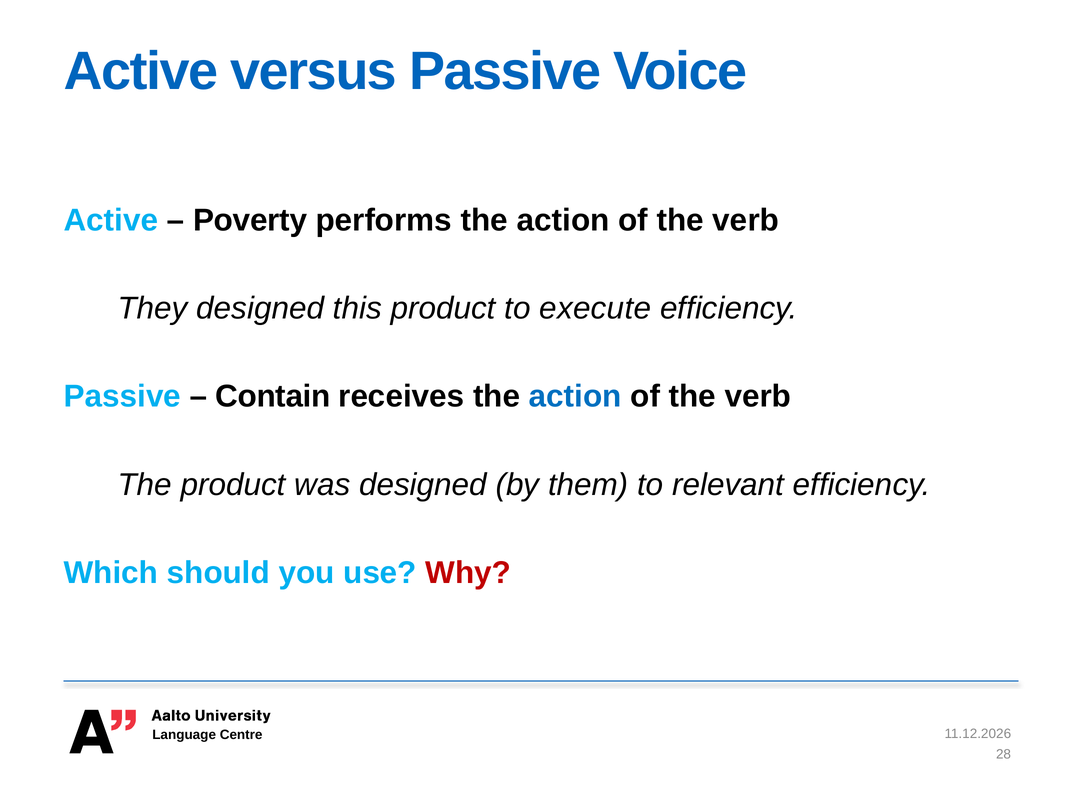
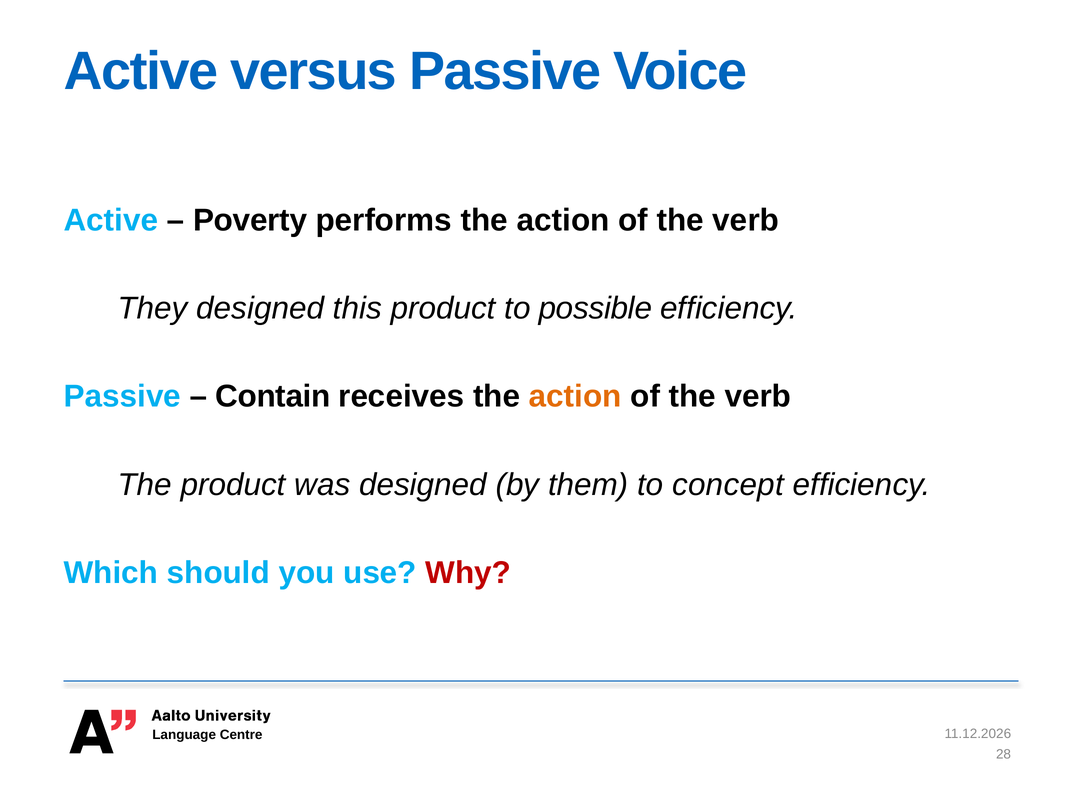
execute: execute -> possible
action at (575, 397) colour: blue -> orange
relevant: relevant -> concept
